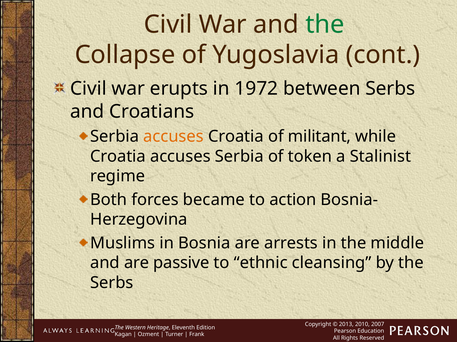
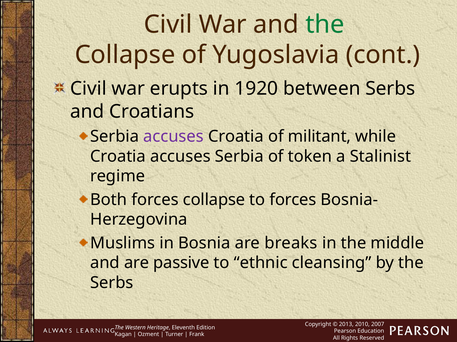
1972: 1972 -> 1920
accuses at (174, 137) colour: orange -> purple
forces became: became -> collapse
to action: action -> forces
arrests: arrests -> breaks
